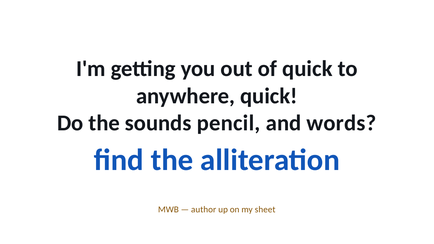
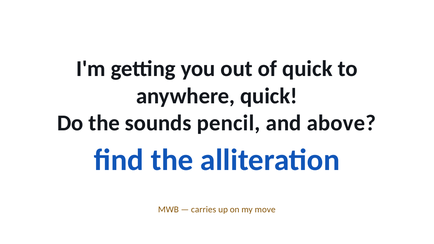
words: words -> above
author: author -> carries
sheet: sheet -> move
